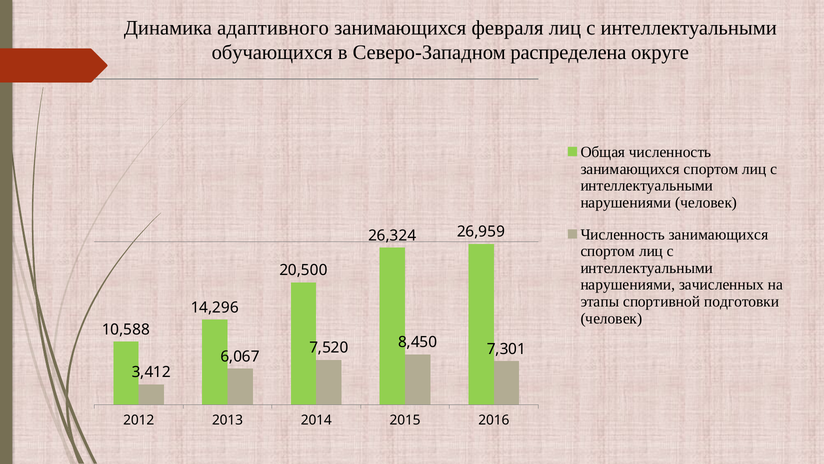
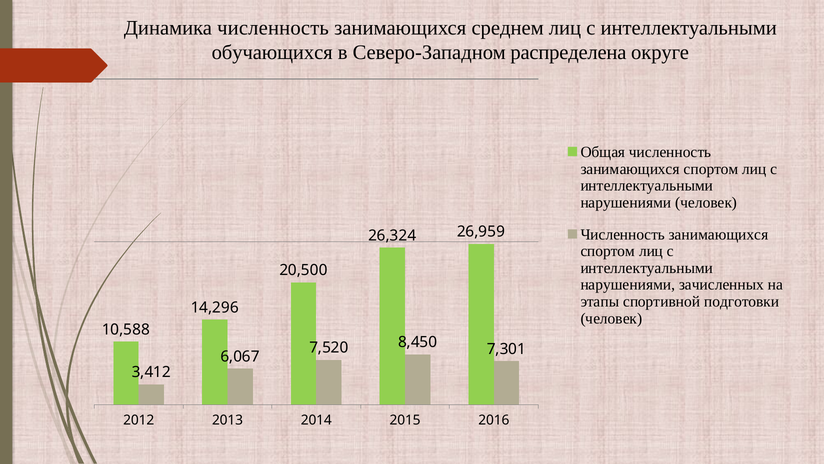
Динамика адаптивного: адаптивного -> численность
февраля: февраля -> среднем
